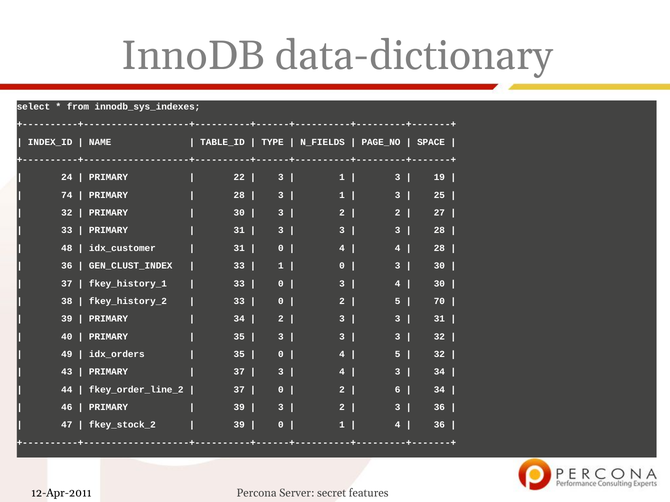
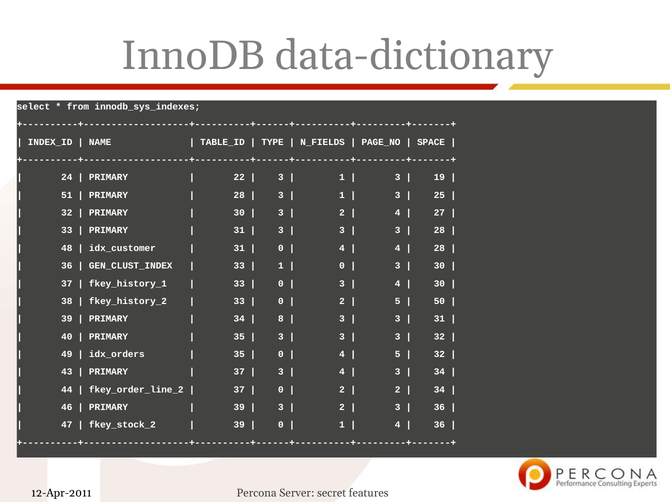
74: 74 -> 51
2 at (398, 213): 2 -> 4
70: 70 -> 50
2 at (281, 319): 2 -> 8
6 at (398, 390): 6 -> 2
